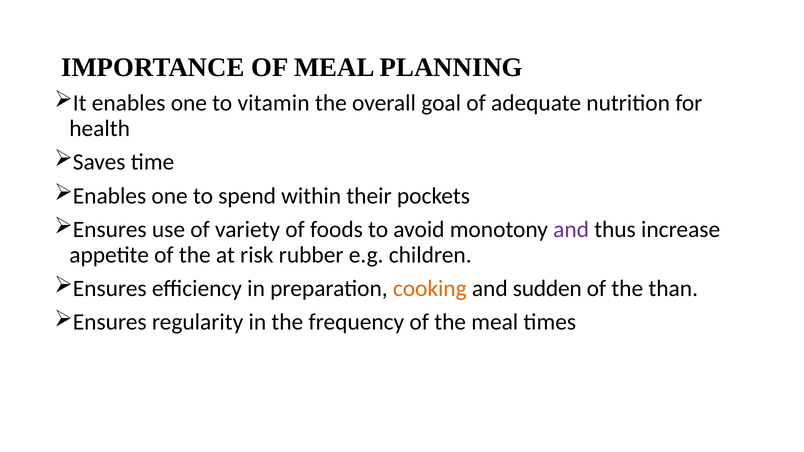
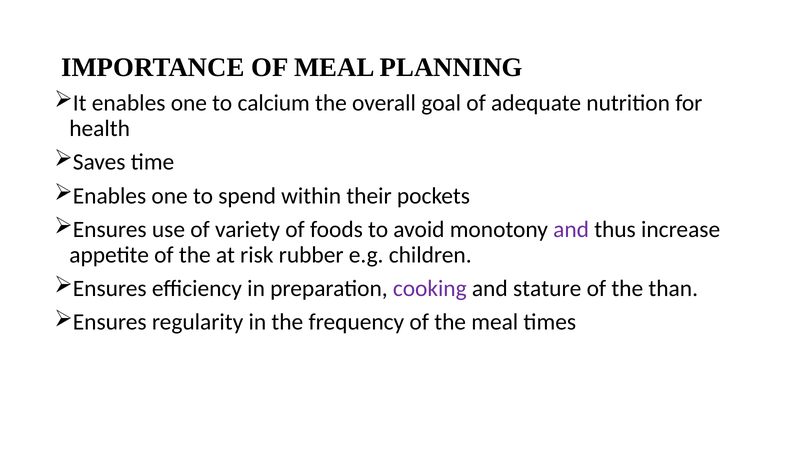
vitamin: vitamin -> calcium
cooking colour: orange -> purple
sudden: sudden -> stature
